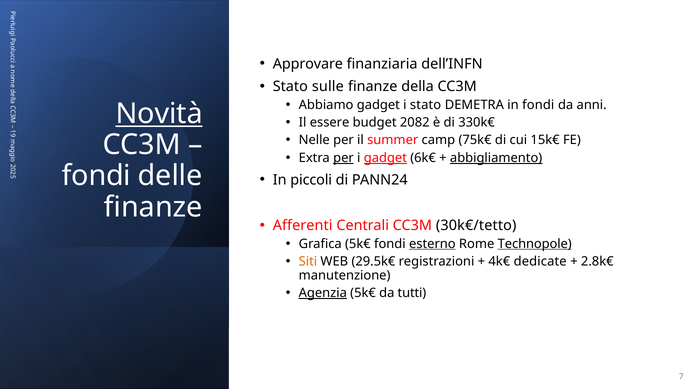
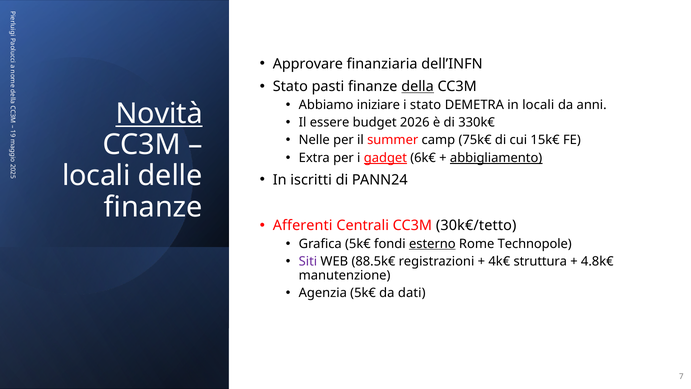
sulle: sulle -> pasti
della underline: none -> present
Abbiamo gadget: gadget -> iniziare
in fondi: fondi -> locali
2082: 2082 -> 2026
per at (343, 158) underline: present -> none
fondi at (96, 176): fondi -> locali
piccoli: piccoli -> iscritti
Technopole underline: present -> none
Siti colour: orange -> purple
29.5k€: 29.5k€ -> 88.5k€
dedicate: dedicate -> struttura
2.8k€: 2.8k€ -> 4.8k€
Agenzia underline: present -> none
tutti: tutti -> dati
